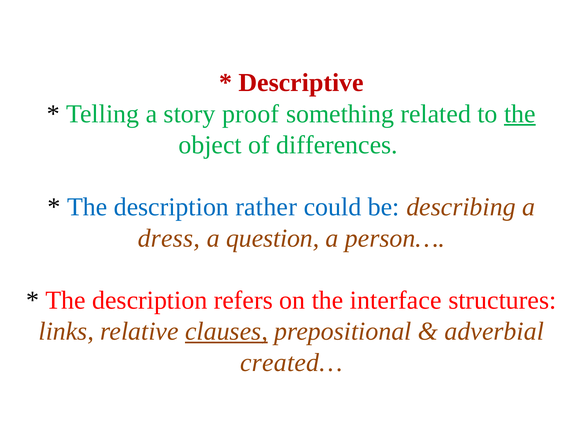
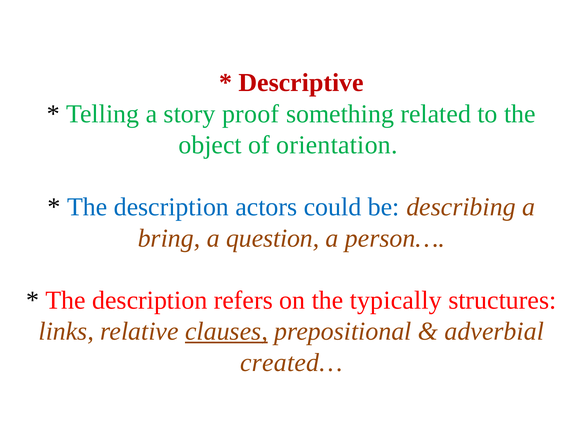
the at (520, 114) underline: present -> none
differences: differences -> orientation
rather: rather -> actors
dress: dress -> bring
interface: interface -> typically
